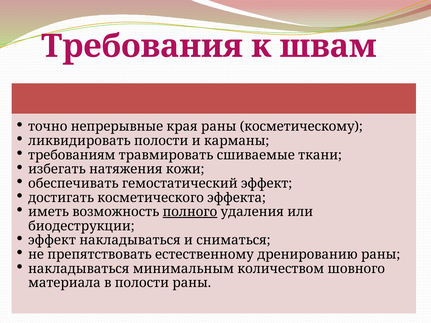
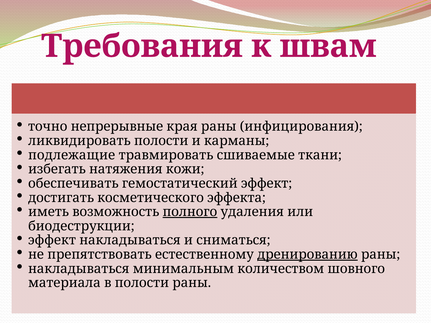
косметическому: косметическому -> инфицирования
требованиям: требованиям -> подлежащие
дренированию underline: none -> present
